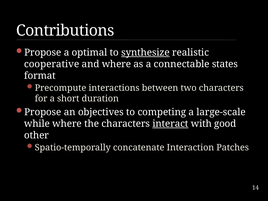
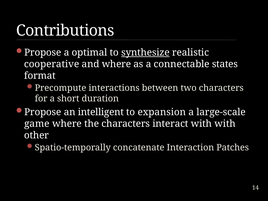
objectives: objectives -> intelligent
competing: competing -> expansion
while: while -> game
interact underline: present -> none
with good: good -> with
